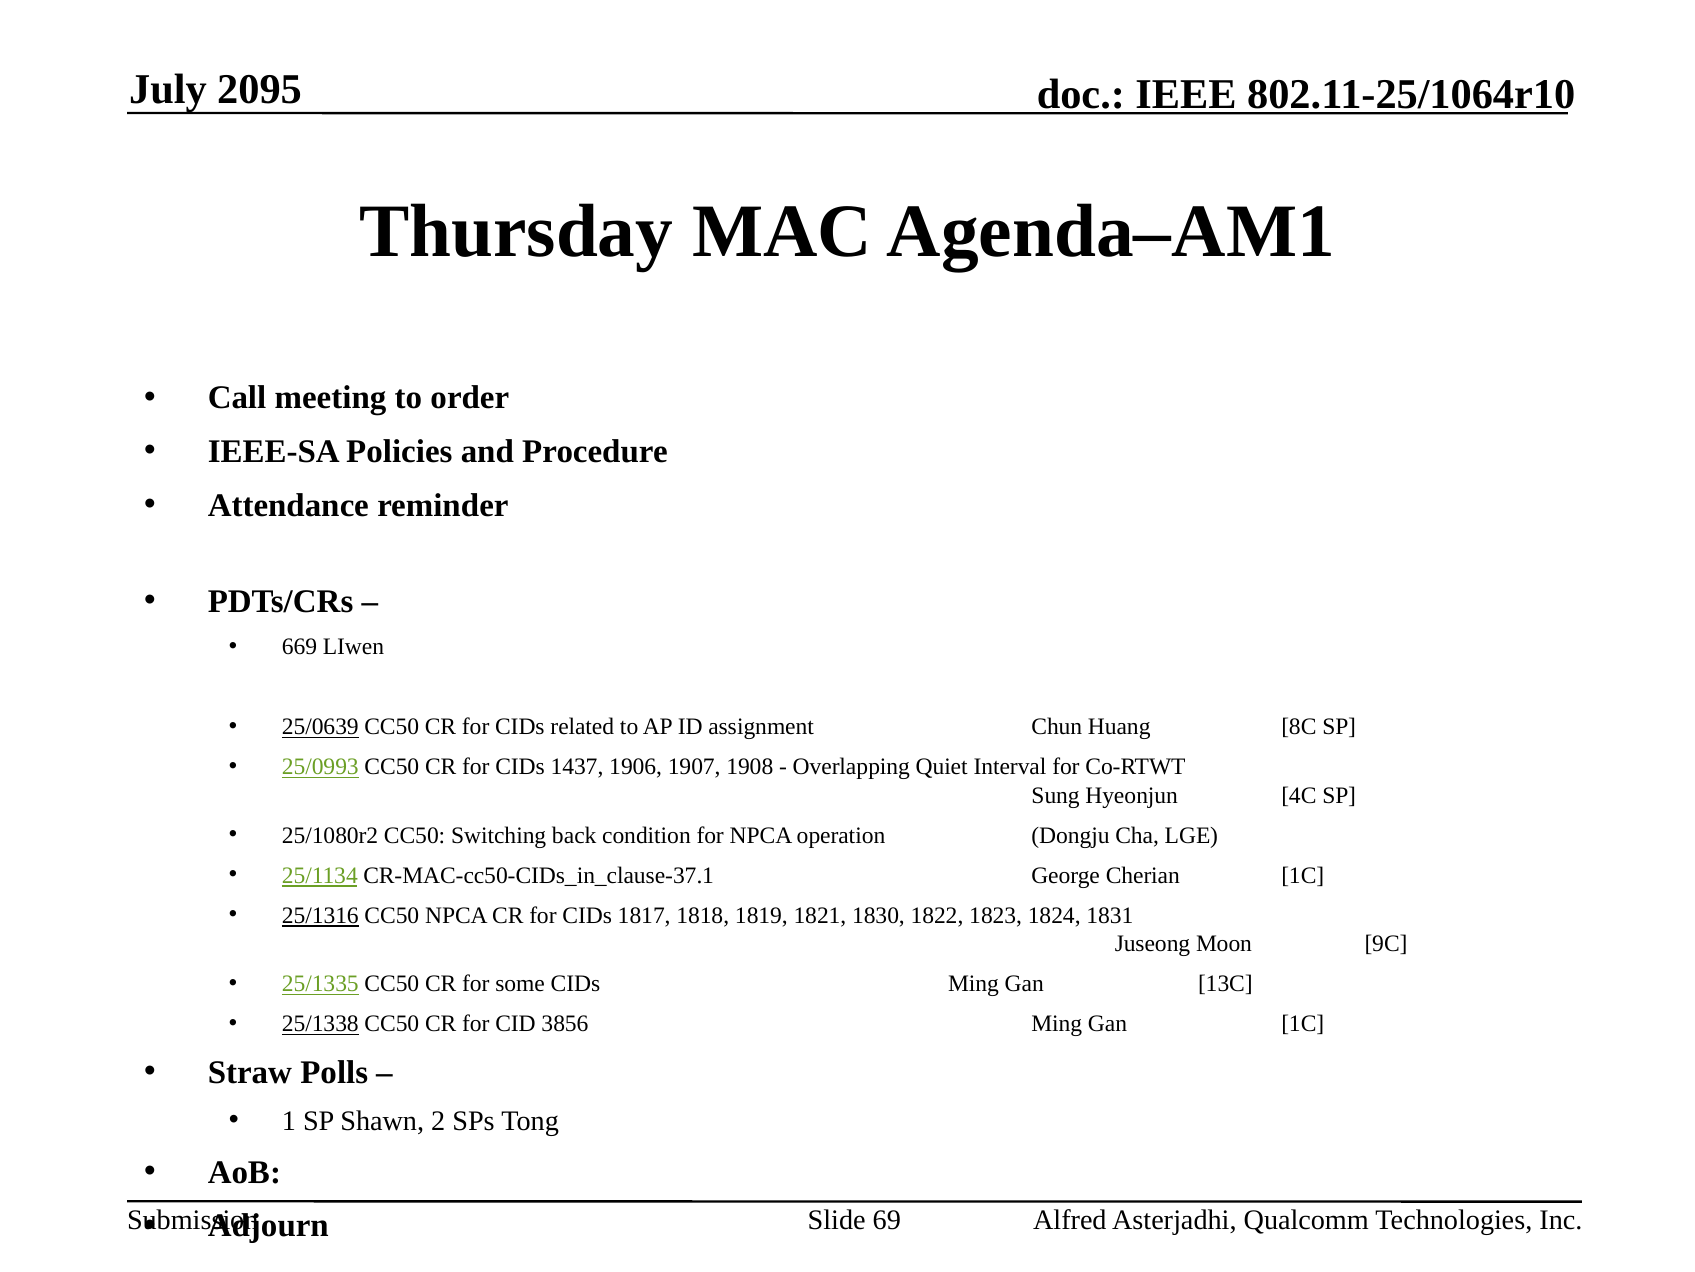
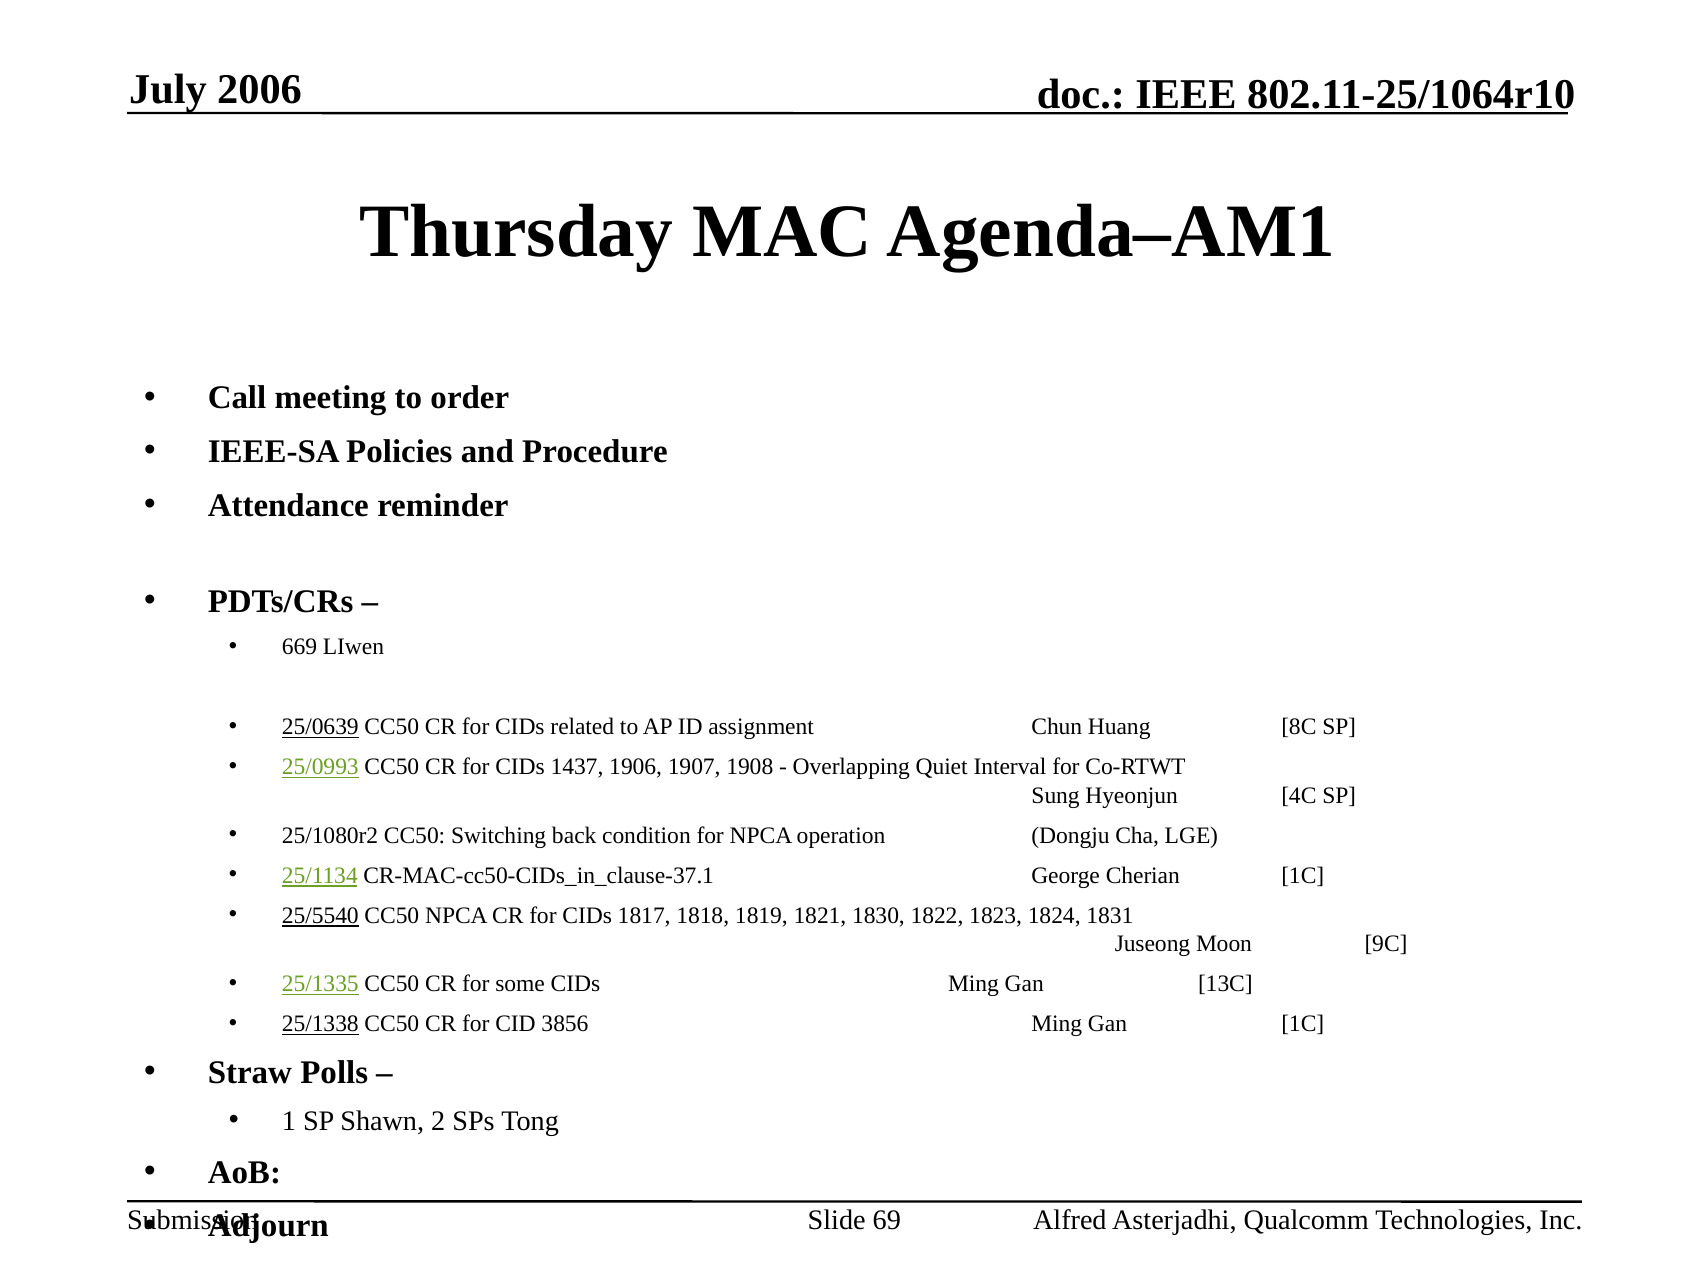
2095: 2095 -> 2006
25/1316: 25/1316 -> 25/5540
